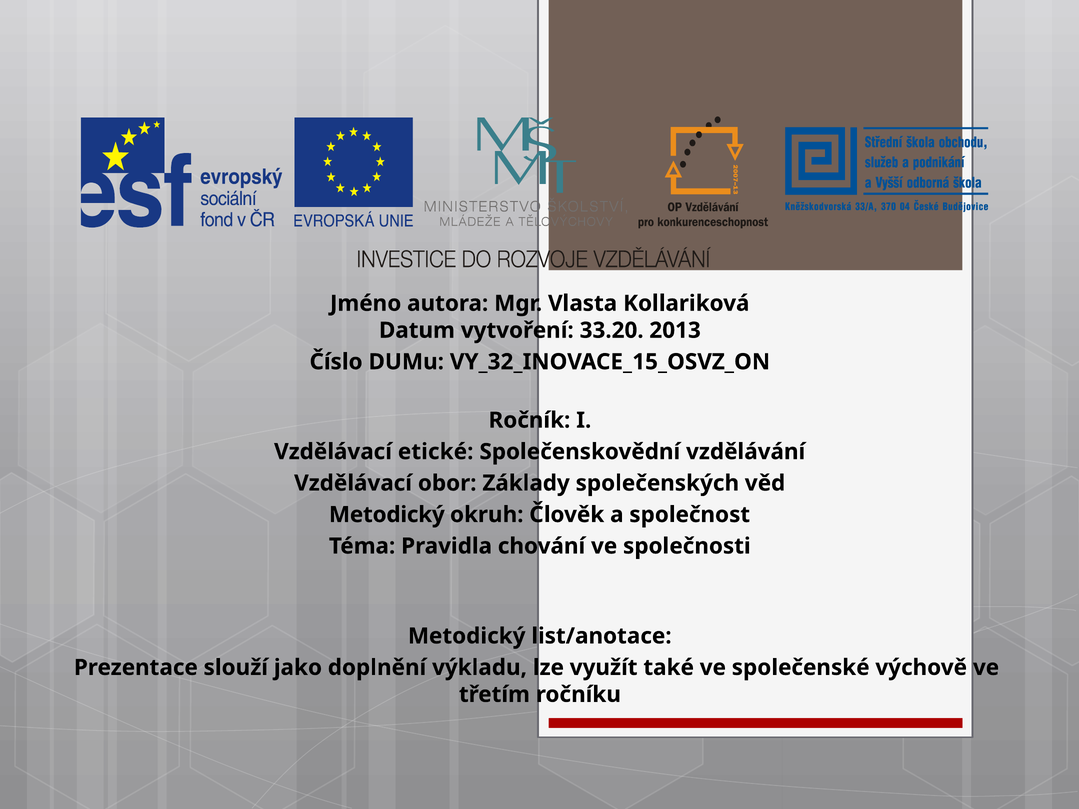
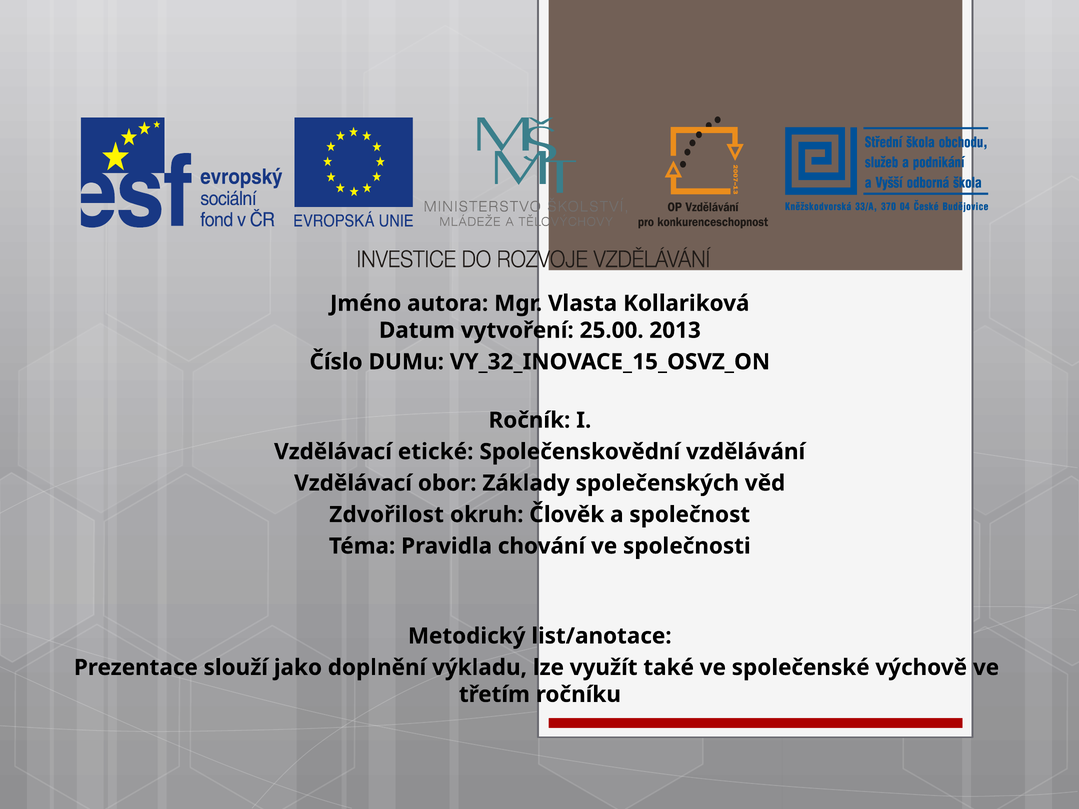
33.20: 33.20 -> 25.00
Metodický at (387, 515): Metodický -> Zdvořilost
